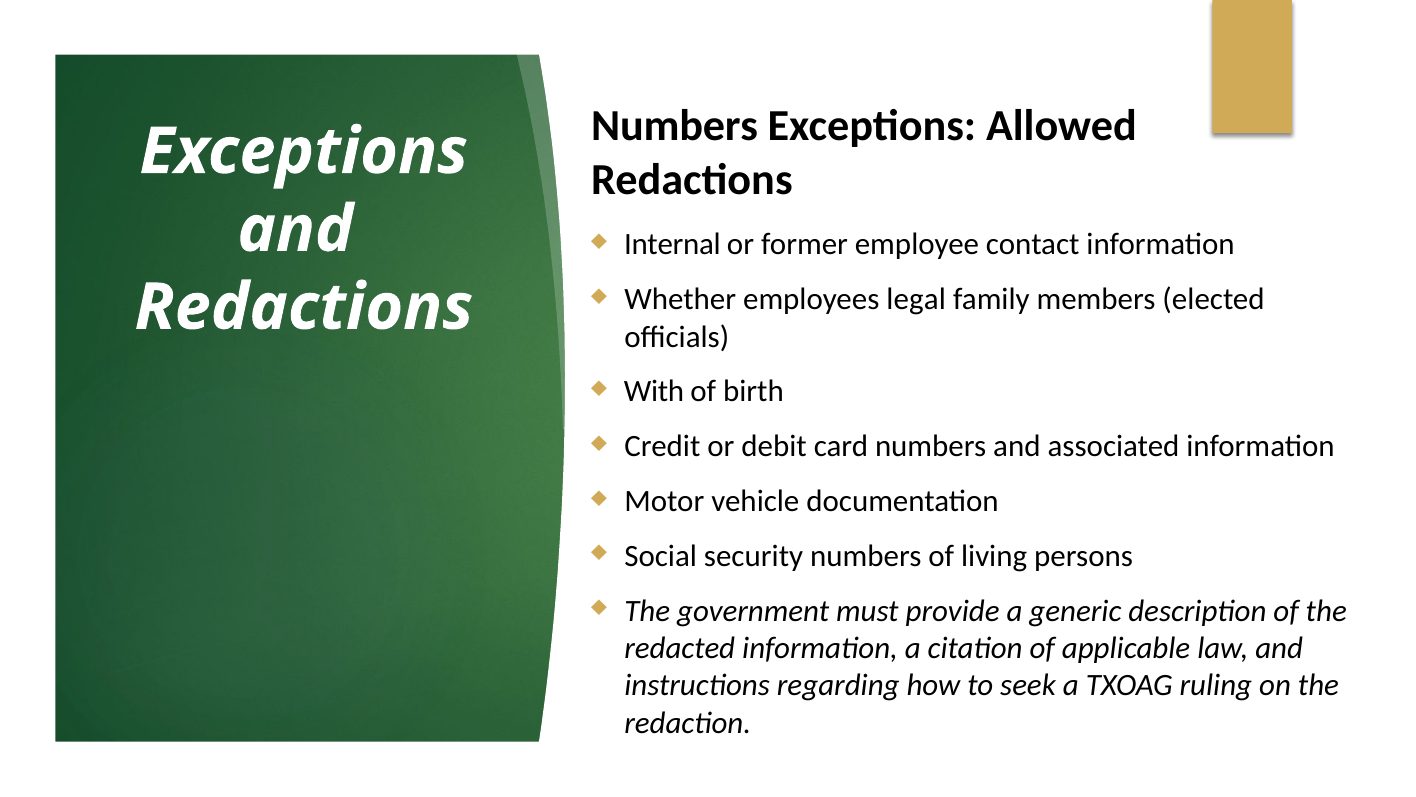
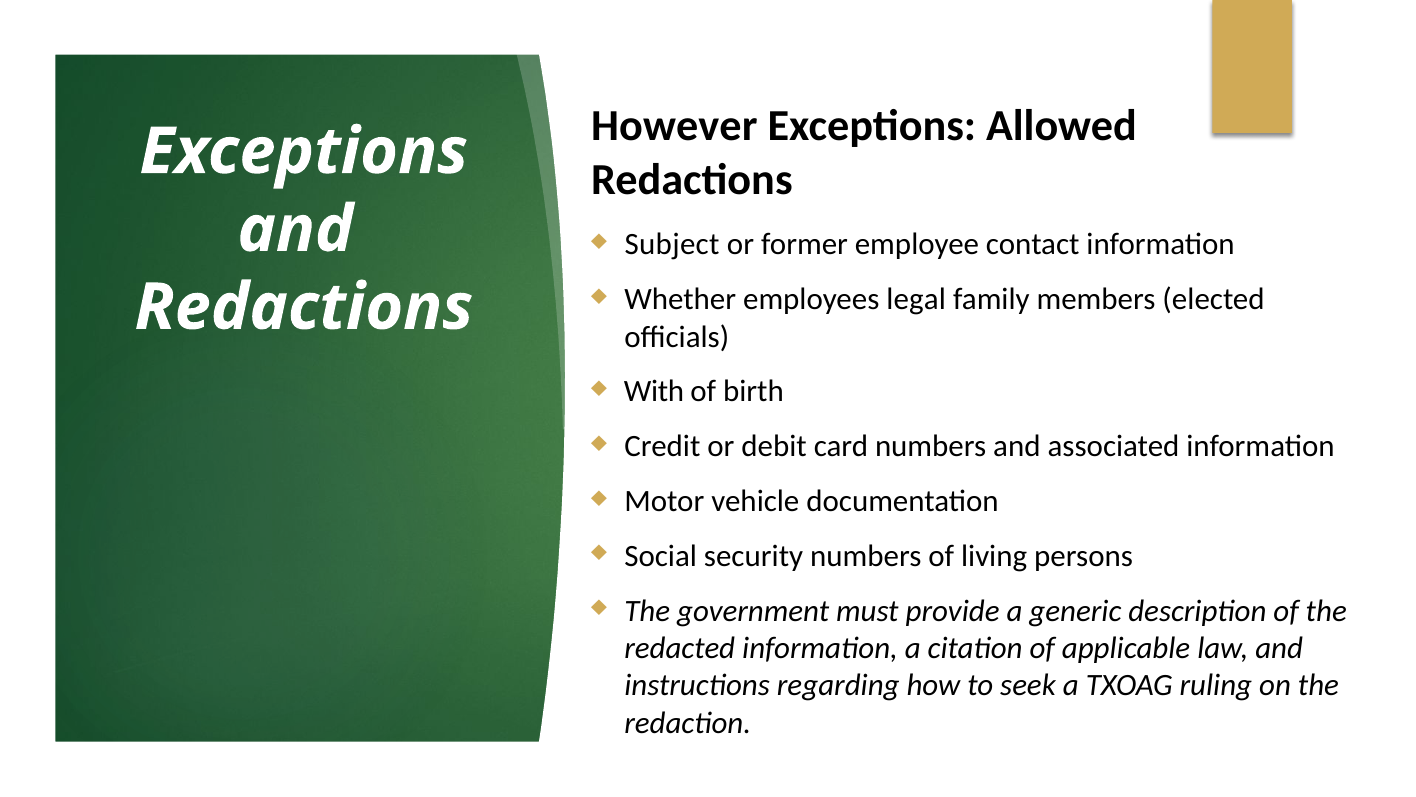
Numbers at (675, 126): Numbers -> However
Internal: Internal -> Subject
